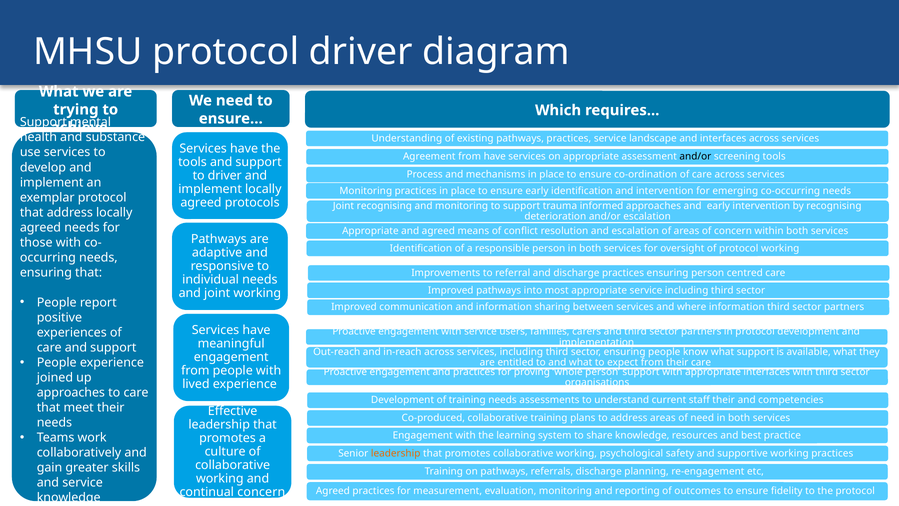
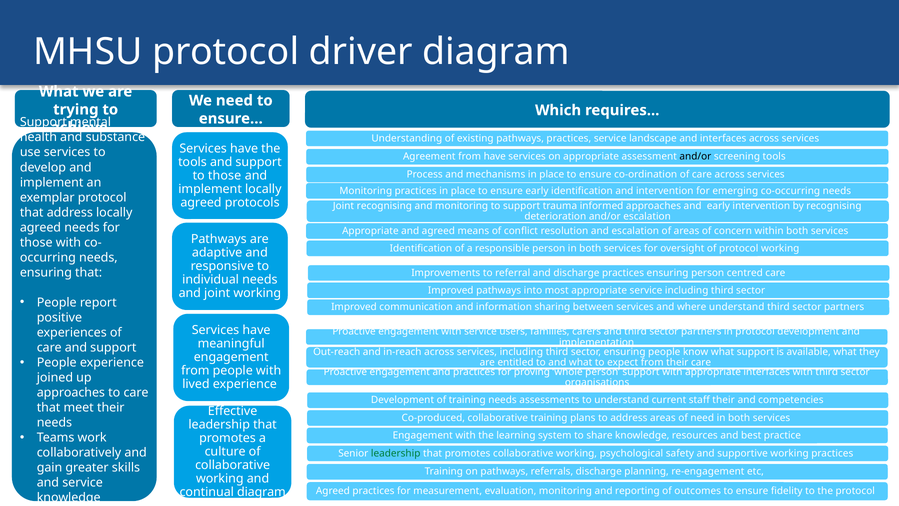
to driver: driver -> those
where information: information -> understand
leadership at (396, 453) colour: orange -> green
continual concern: concern -> diagram
